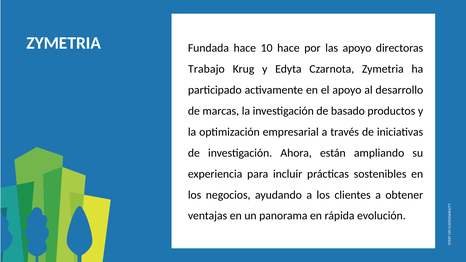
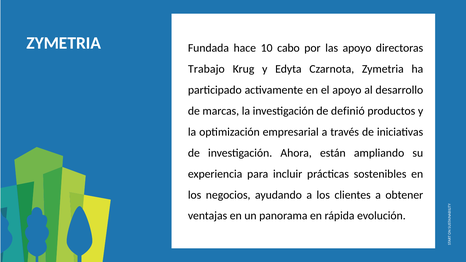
10 hace: hace -> cabo
basado: basado -> definió
